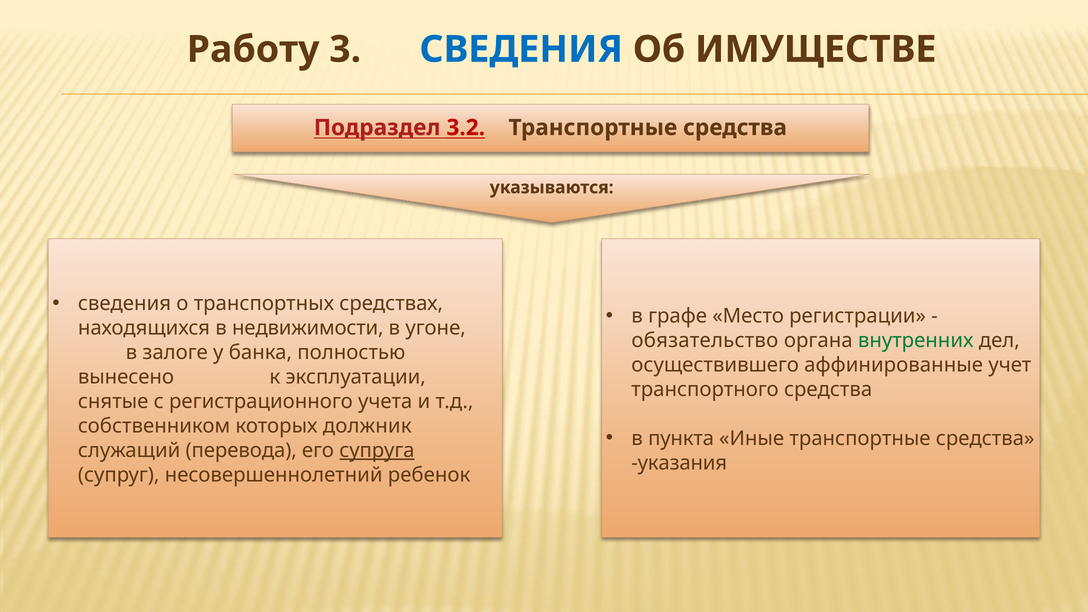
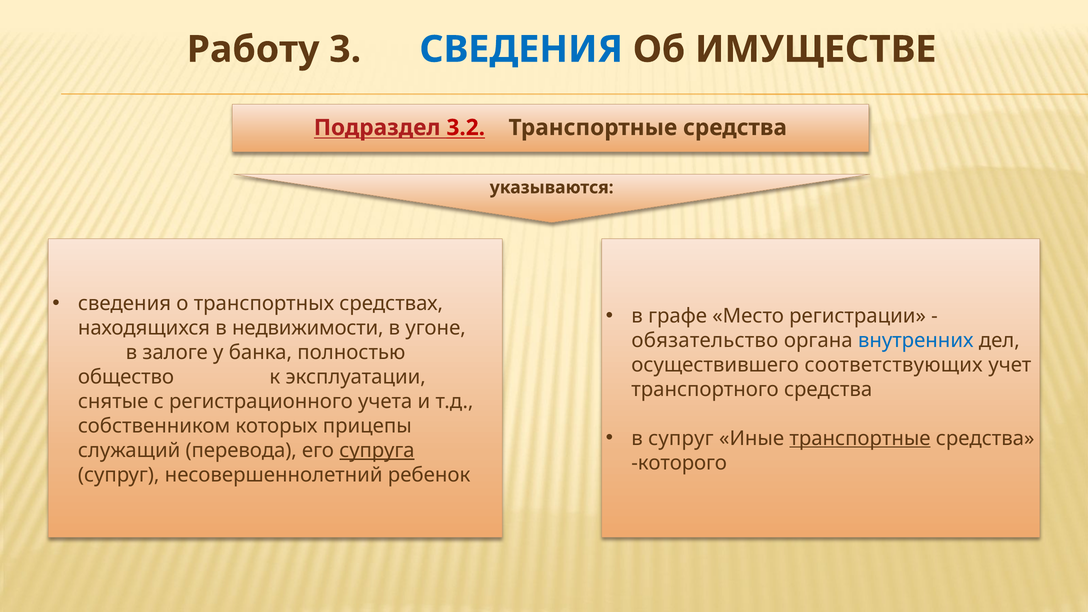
внутренних colour: green -> blue
аффинированные: аффинированные -> соответствующих
вынесено: вынесено -> общество
должник: должник -> прицепы
в пункта: пункта -> супруг
транспортные at (860, 438) underline: none -> present
указания: указания -> которого
